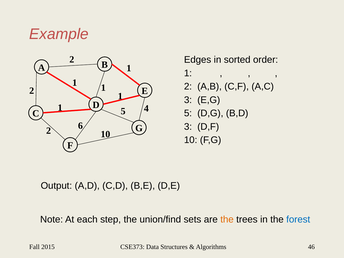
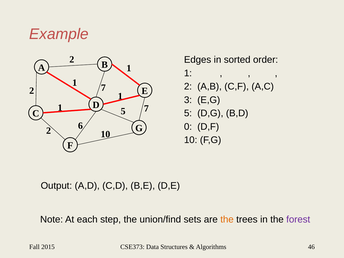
1 at (103, 88): 1 -> 7
5 4: 4 -> 7
3 at (188, 127): 3 -> 0
forest colour: blue -> purple
